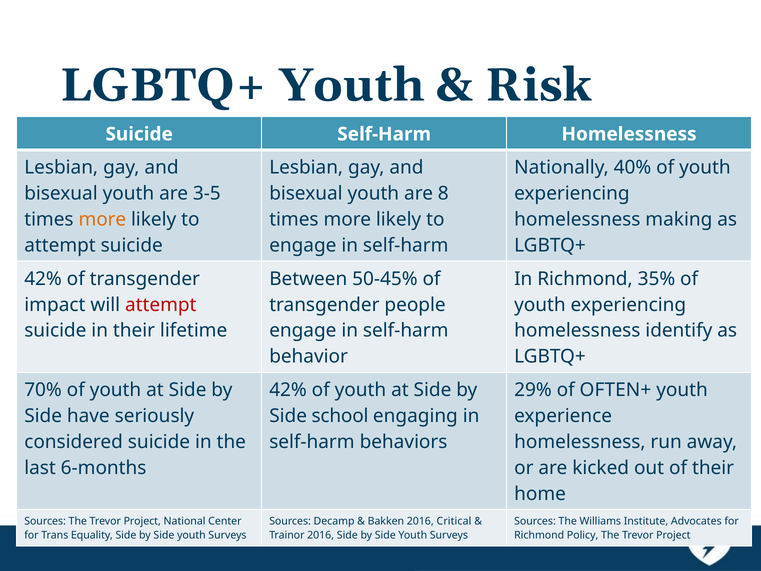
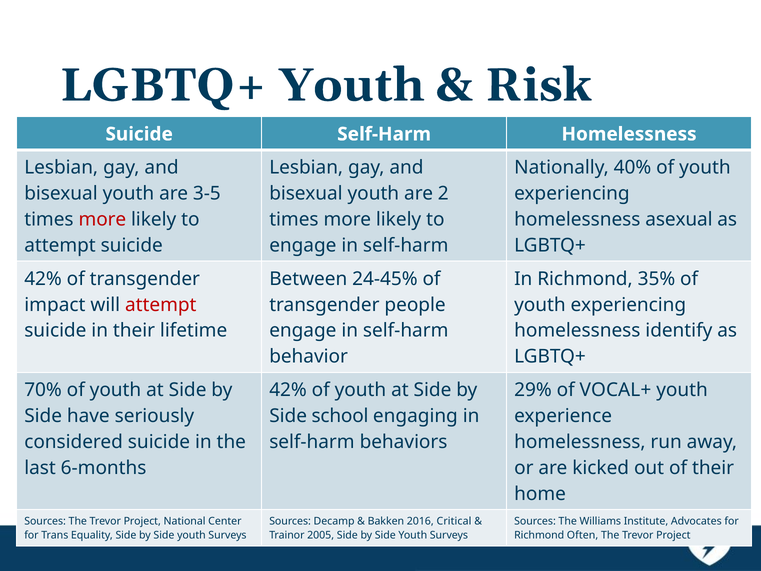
8: 8 -> 2
more at (102, 219) colour: orange -> red
making: making -> asexual
50-45%: 50-45% -> 24-45%
OFTEN+: OFTEN+ -> VOCAL+
Trainor 2016: 2016 -> 2005
Policy: Policy -> Often
